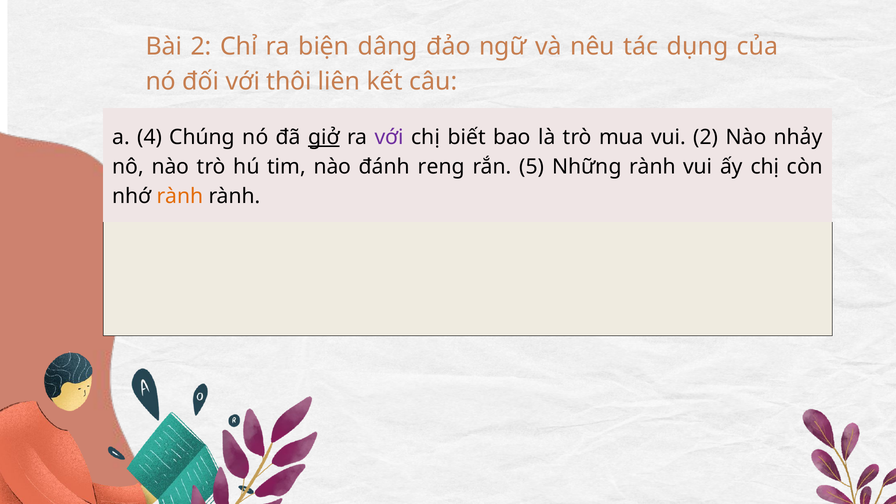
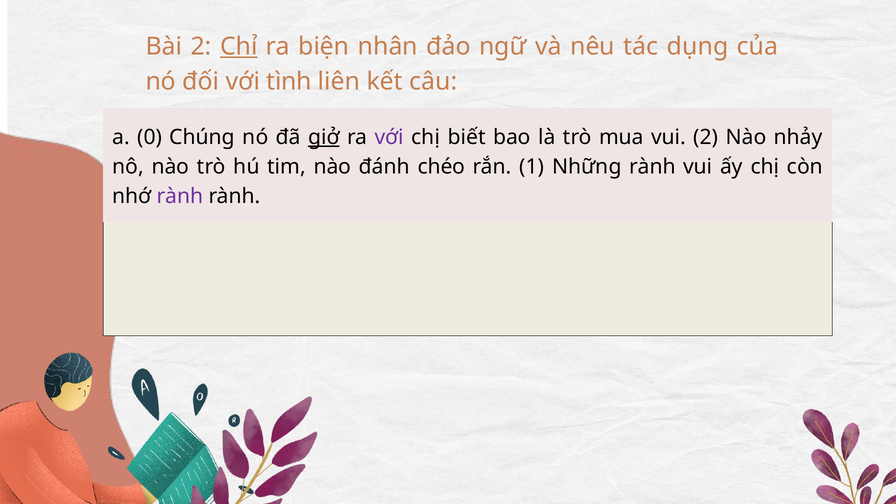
Chỉ underline: none -> present
dâng: dâng -> nhân
thôi: thôi -> tình
4: 4 -> 0
reng: reng -> chéo
5: 5 -> 1
rành at (180, 196) colour: orange -> purple
